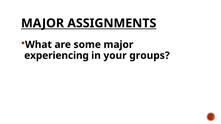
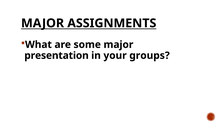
experiencing: experiencing -> presentation
